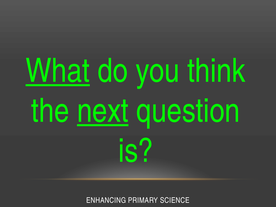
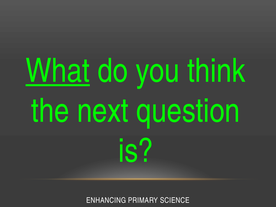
next underline: present -> none
